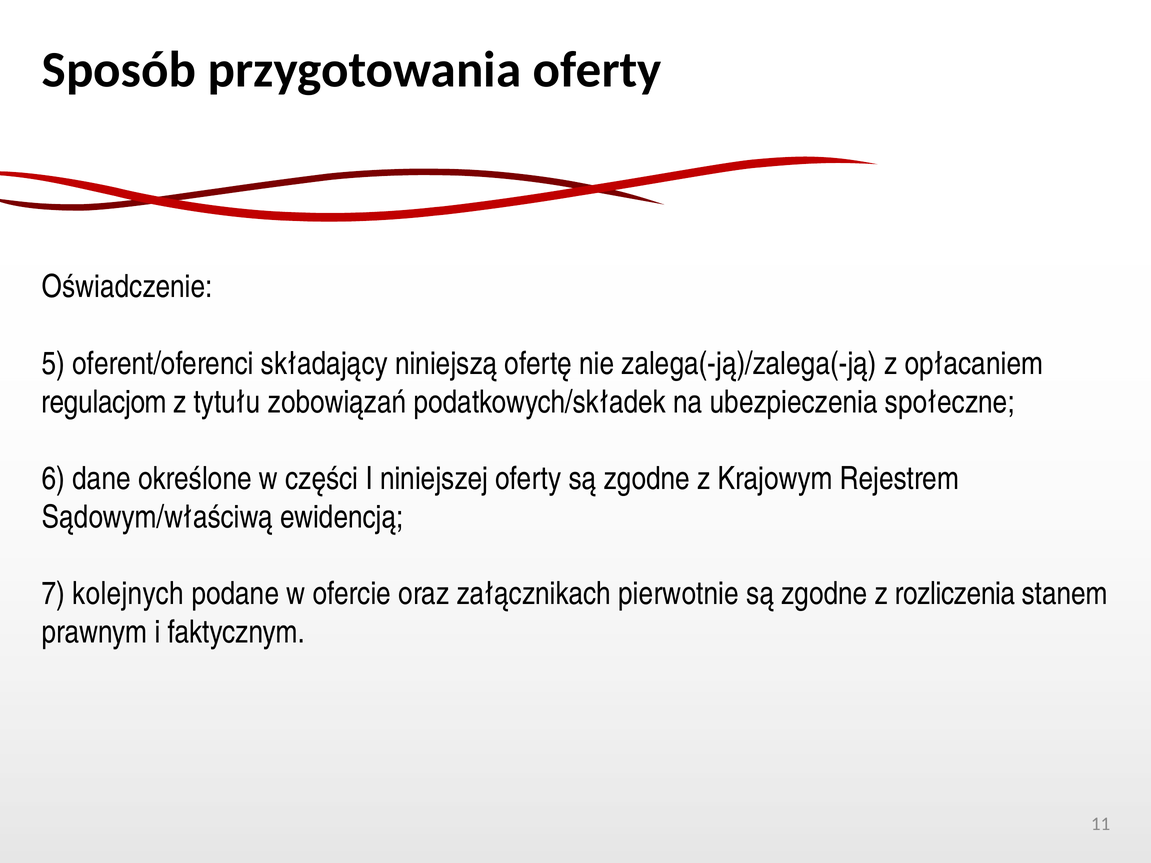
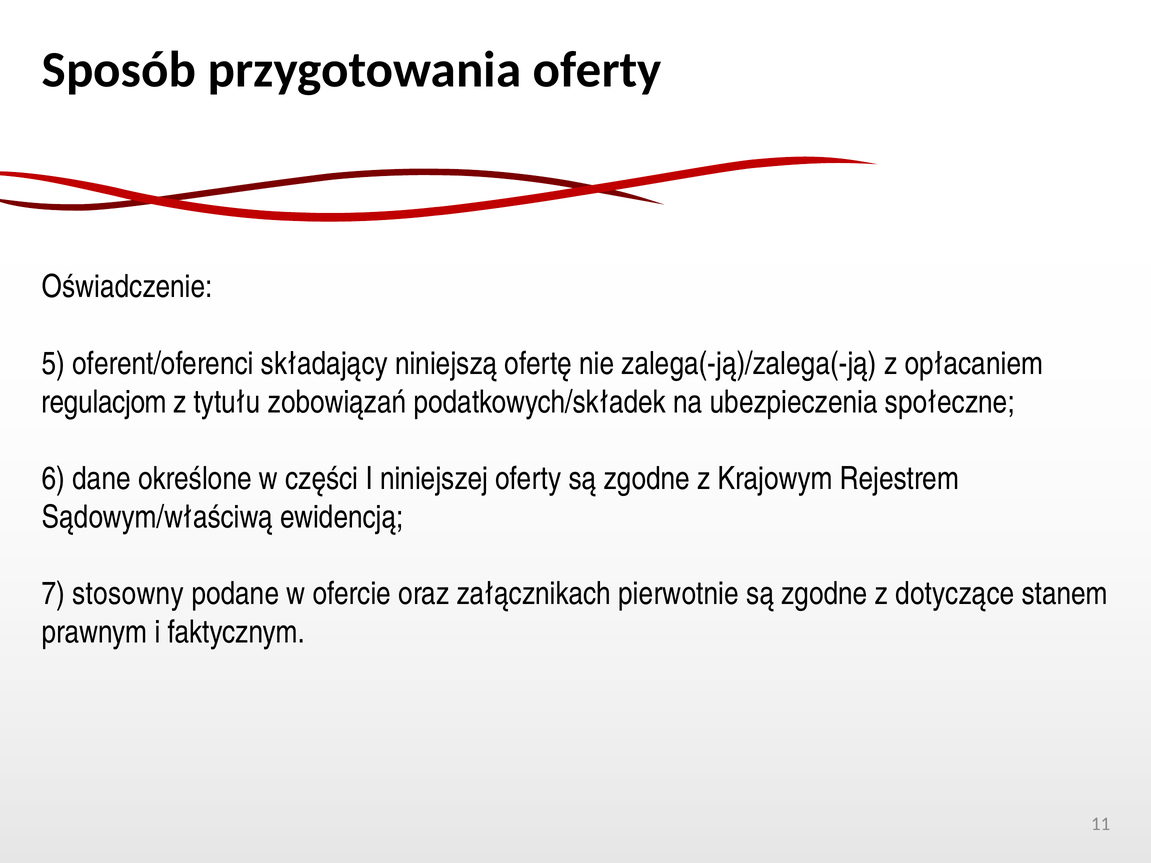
kolejnych: kolejnych -> stosowny
rozliczenia: rozliczenia -> dotyczące
